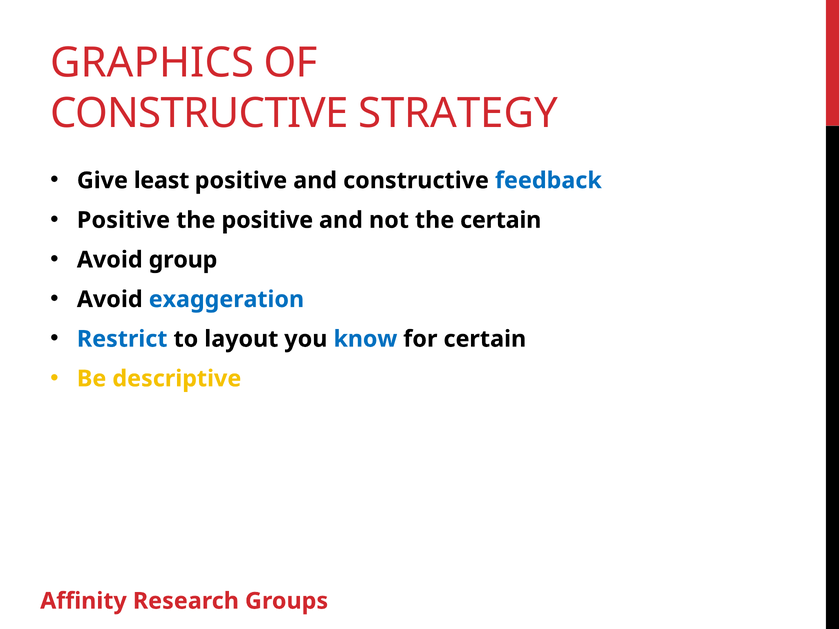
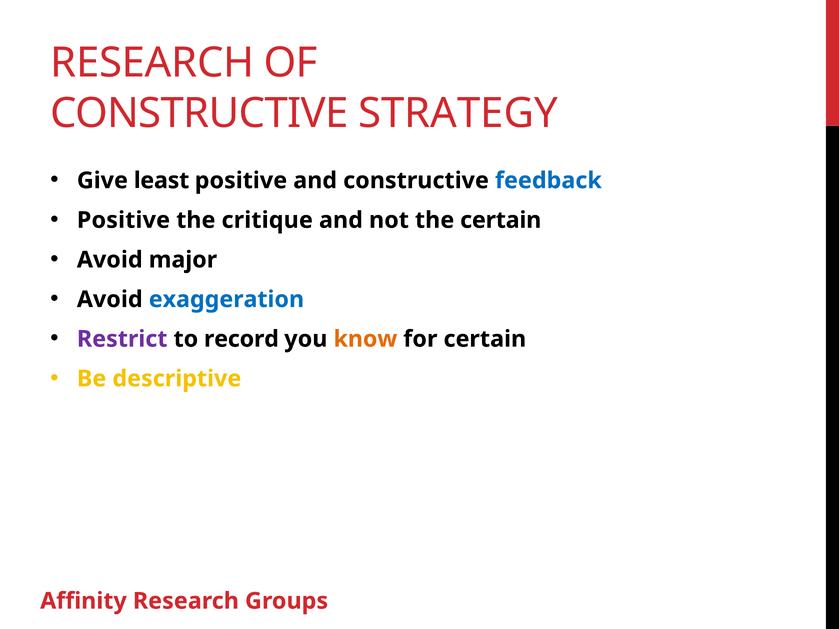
GRAPHICS at (152, 63): GRAPHICS -> RESEARCH
the positive: positive -> critique
group: group -> major
Restrict colour: blue -> purple
layout: layout -> record
know colour: blue -> orange
